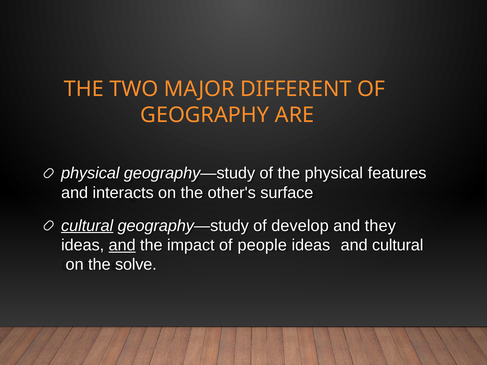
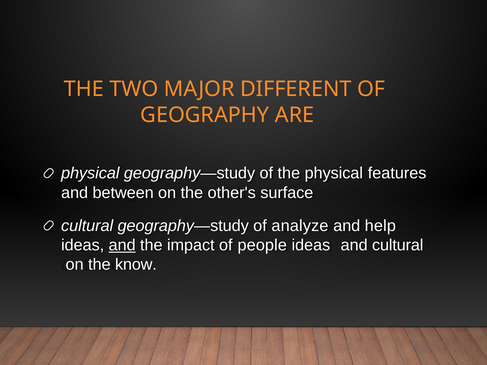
interacts: interacts -> between
cultural at (87, 226) underline: present -> none
develop: develop -> analyze
they: they -> help
solve: solve -> know
